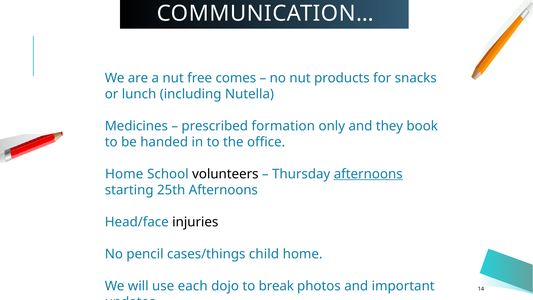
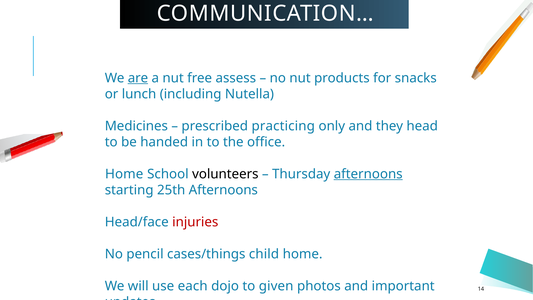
are underline: none -> present
comes: comes -> assess
formation: formation -> practicing
book: book -> head
injuries colour: black -> red
break: break -> given
